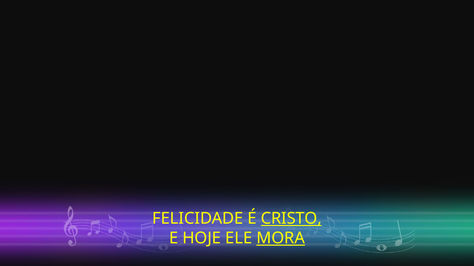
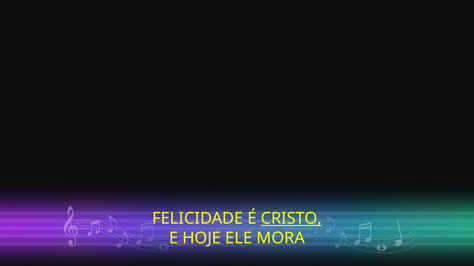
MORA underline: present -> none
